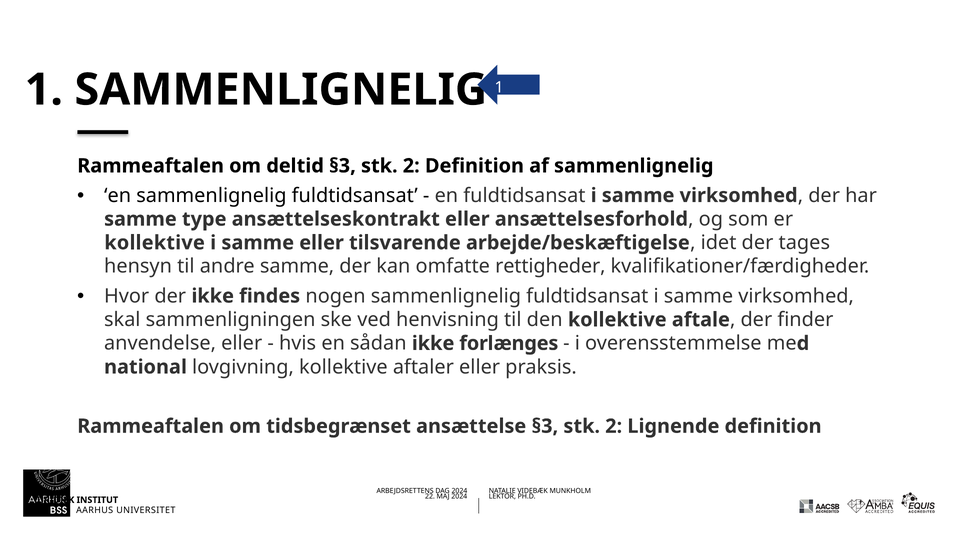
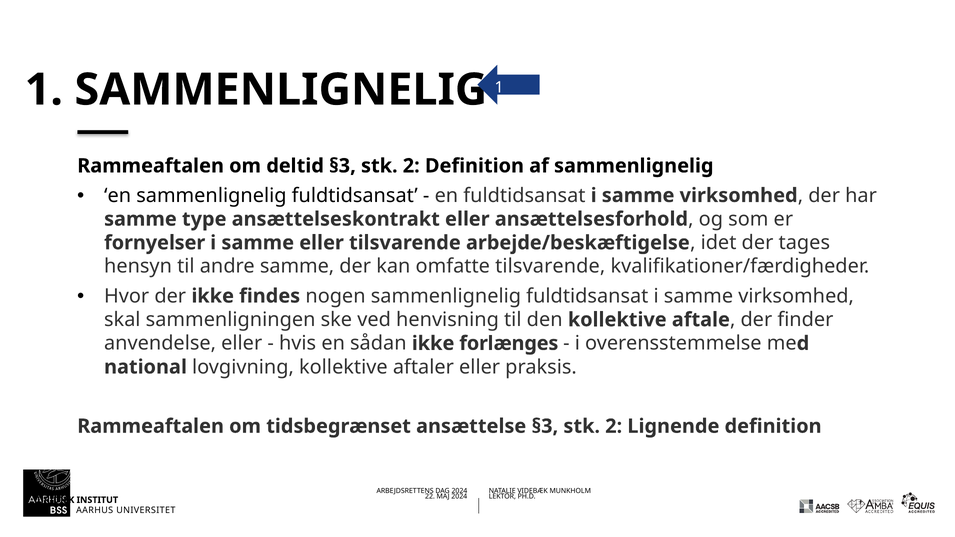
kollektive at (155, 243): kollektive -> fornyelser
omfatte rettigheder: rettigheder -> tilsvarende
